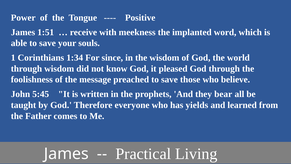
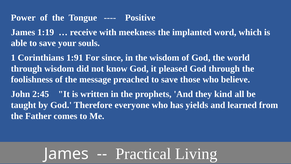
1:51: 1:51 -> 1:19
1:34: 1:34 -> 1:91
5:45: 5:45 -> 2:45
bear: bear -> kind
